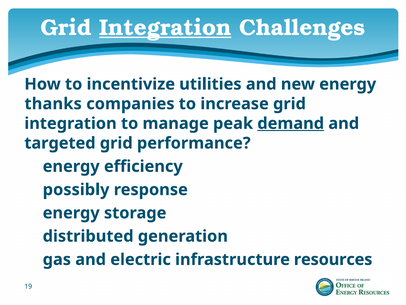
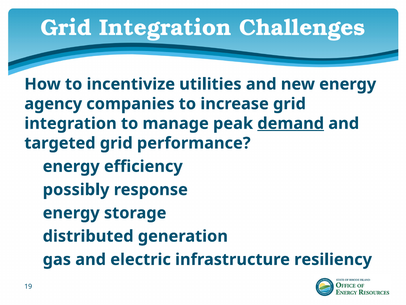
Integration at (165, 28) underline: present -> none
thanks: thanks -> agency
resources: resources -> resiliency
